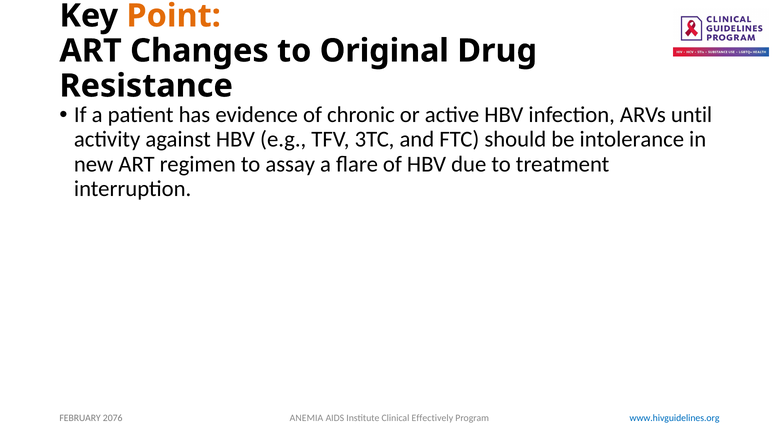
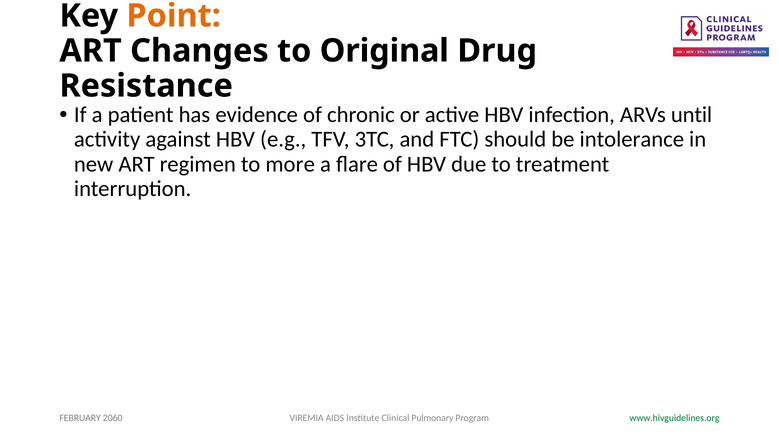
assay: assay -> more
ANEMIA: ANEMIA -> VIREMIA
Effectively: Effectively -> Pulmonary
2076: 2076 -> 2060
www.hivguidelines.org colour: blue -> green
